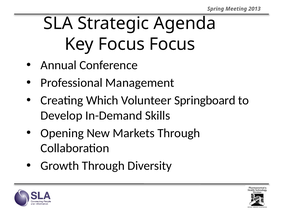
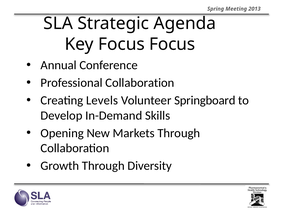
Professional Management: Management -> Collaboration
Which: Which -> Levels
